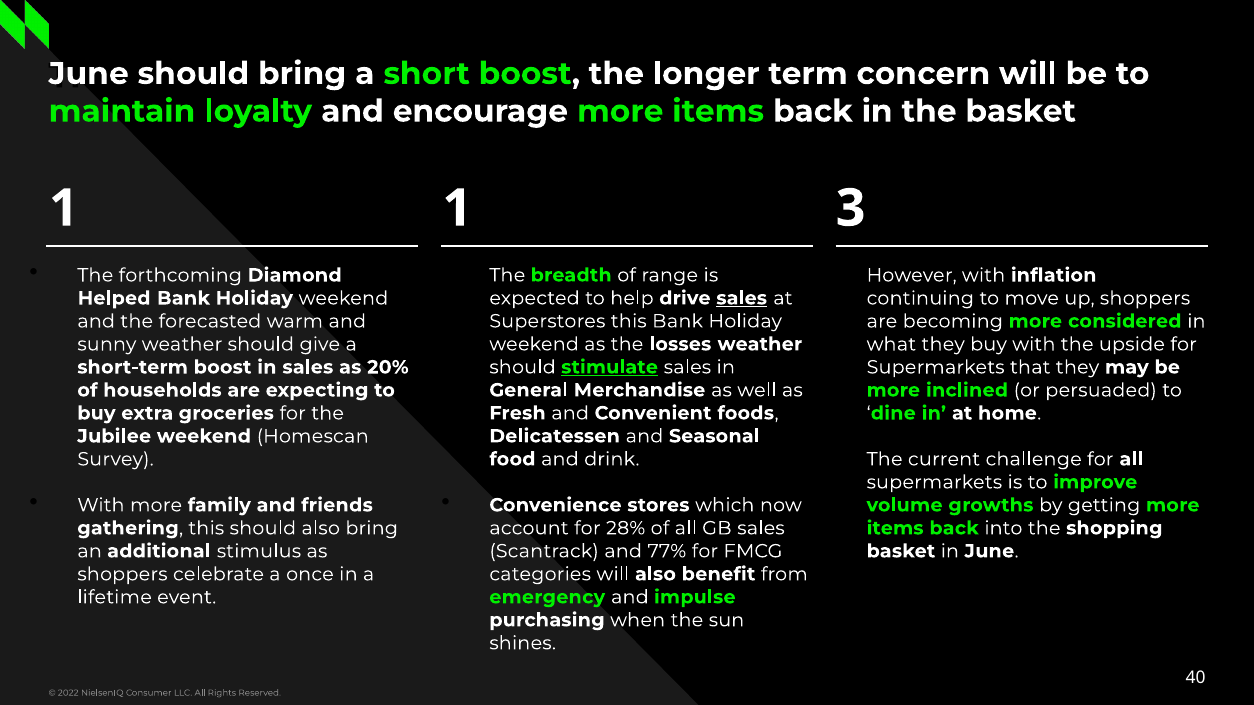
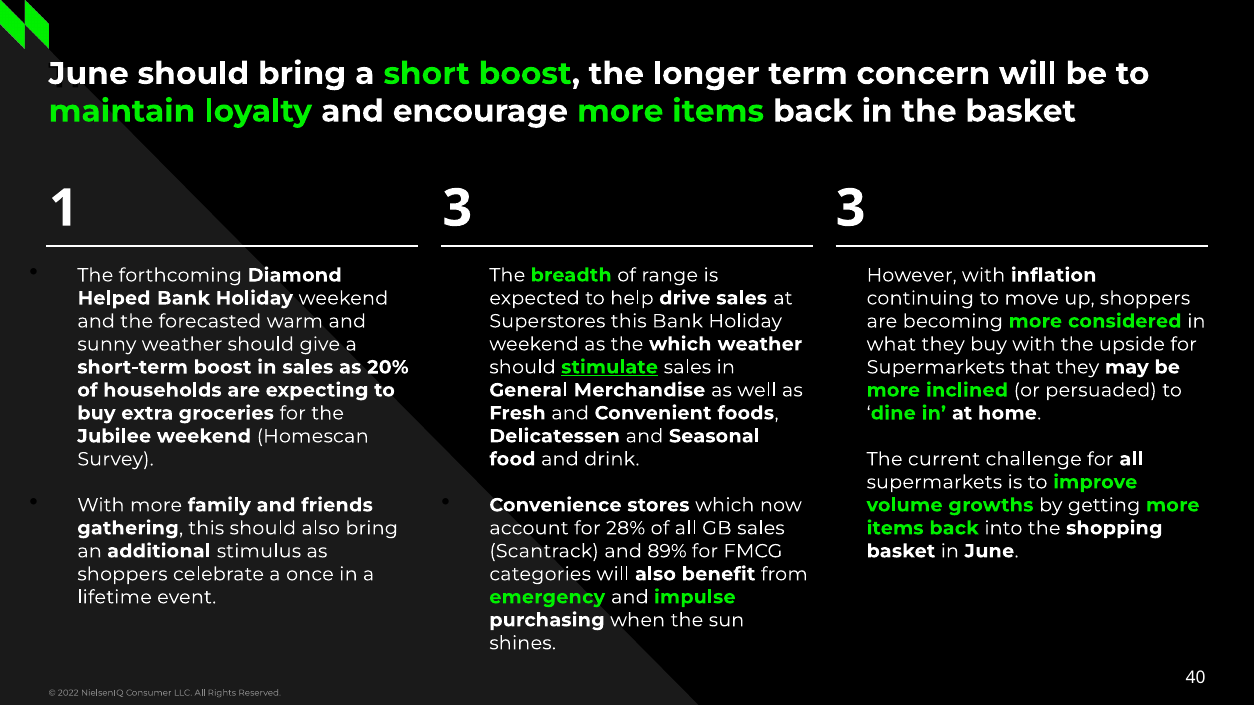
1 1: 1 -> 3
sales at (742, 298) underline: present -> none
the losses: losses -> which
77%: 77% -> 89%
